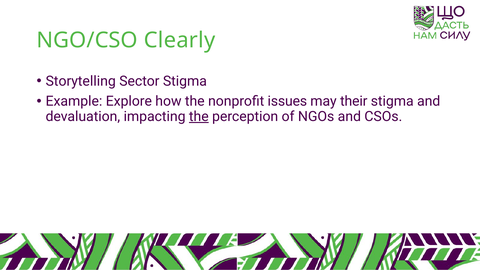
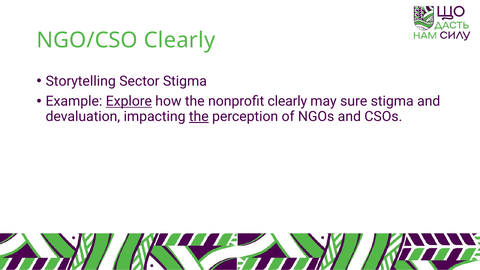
Explore underline: none -> present
nonprofit issues: issues -> clearly
their: their -> sure
